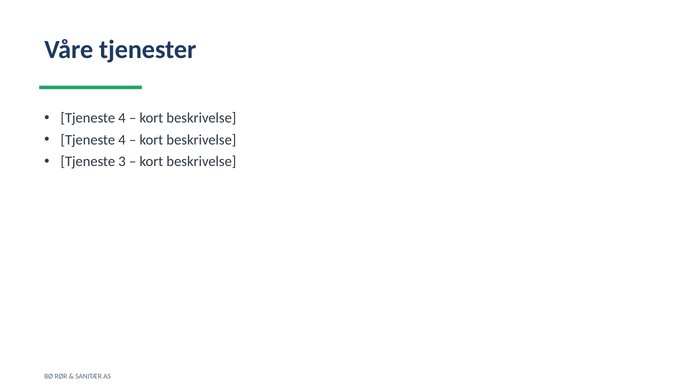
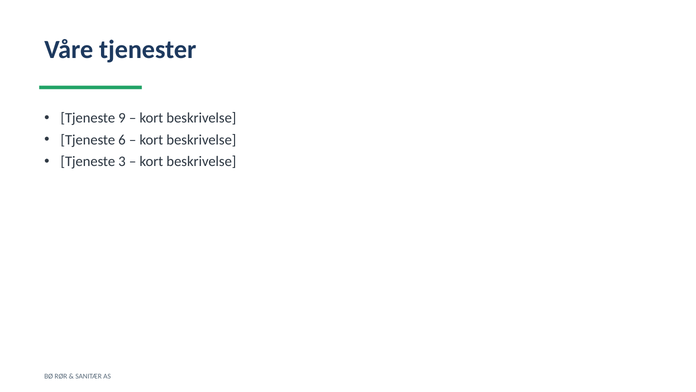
4 at (122, 118): 4 -> 9
4 at (122, 140): 4 -> 6
